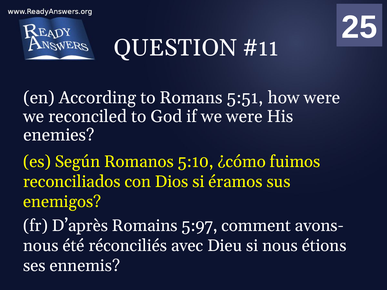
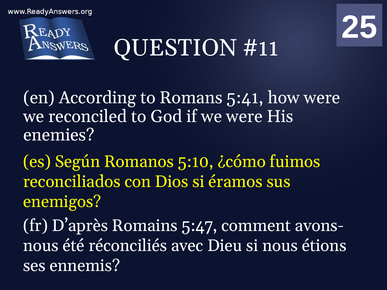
5:51: 5:51 -> 5:41
5:97: 5:97 -> 5:47
